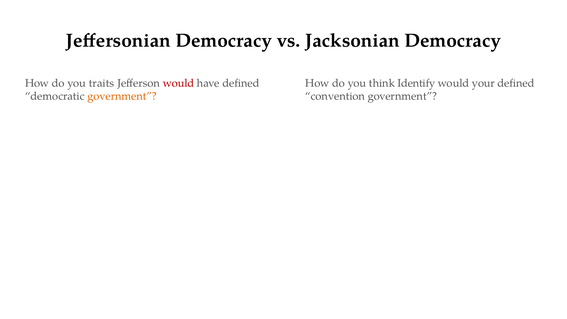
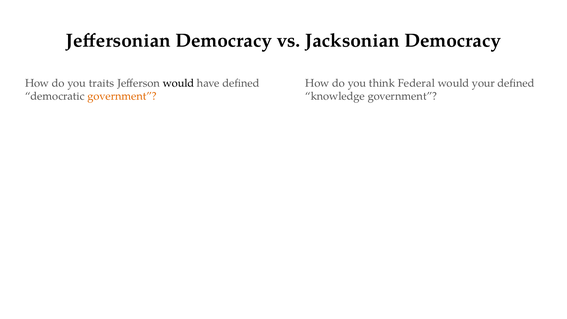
would at (178, 83) colour: red -> black
Identify: Identify -> Federal
convention: convention -> knowledge
